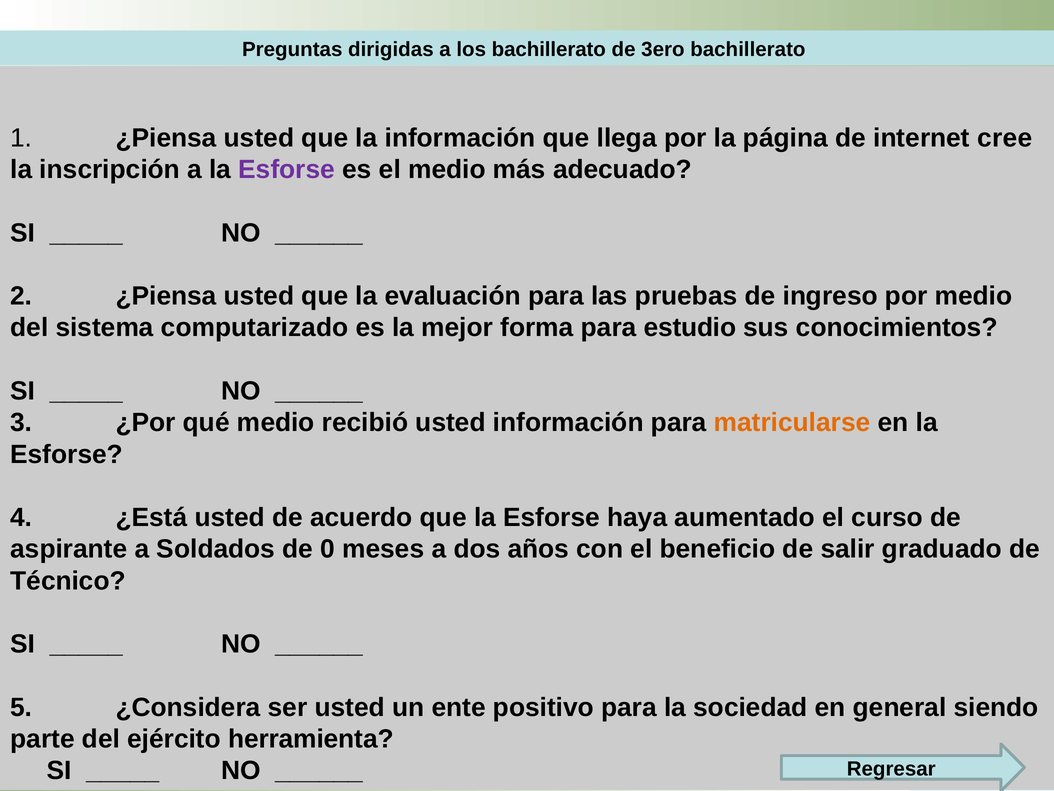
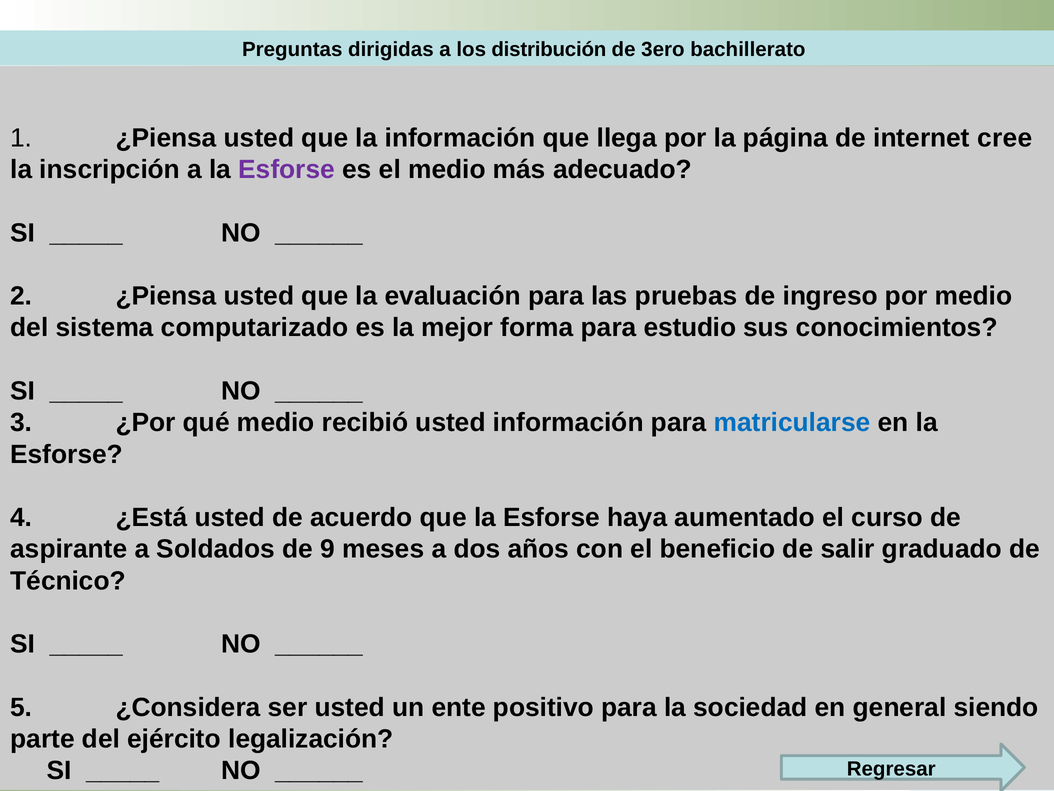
los bachillerato: bachillerato -> distribución
matricularse colour: orange -> blue
0: 0 -> 9
herramienta: herramienta -> legalización
